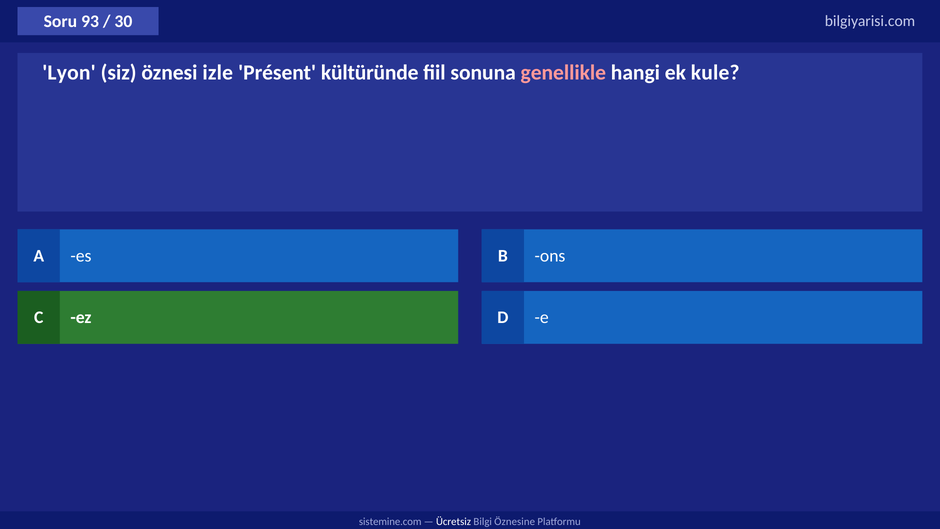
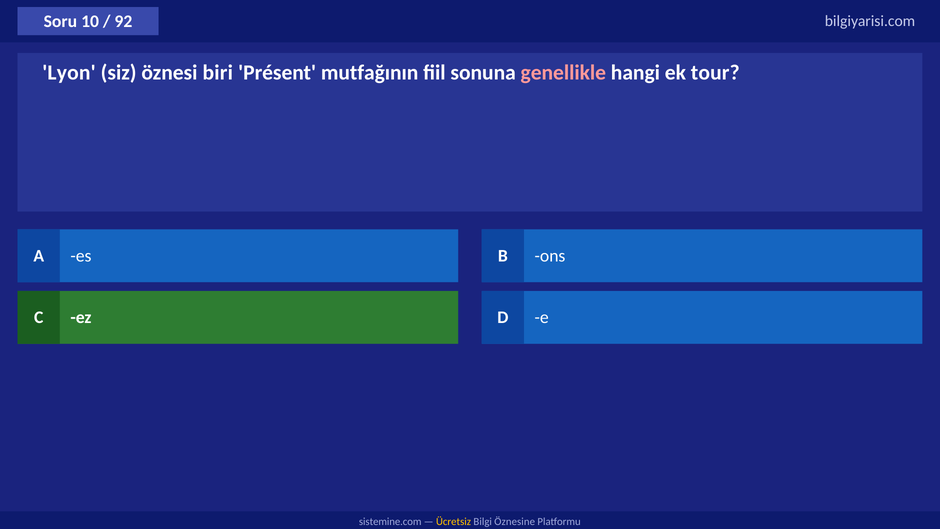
93: 93 -> 10
30: 30 -> 92
izle: izle -> biri
kültüründe: kültüründe -> mutfağının
kule: kule -> tour
Ücretsiz colour: white -> yellow
